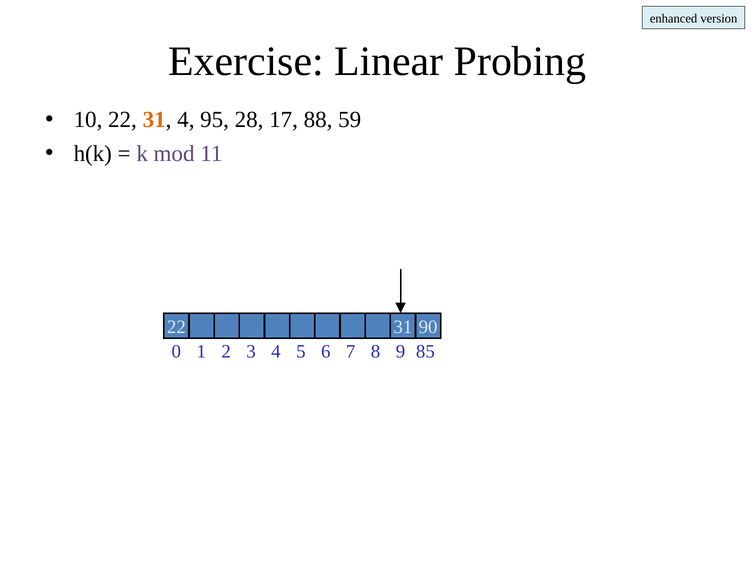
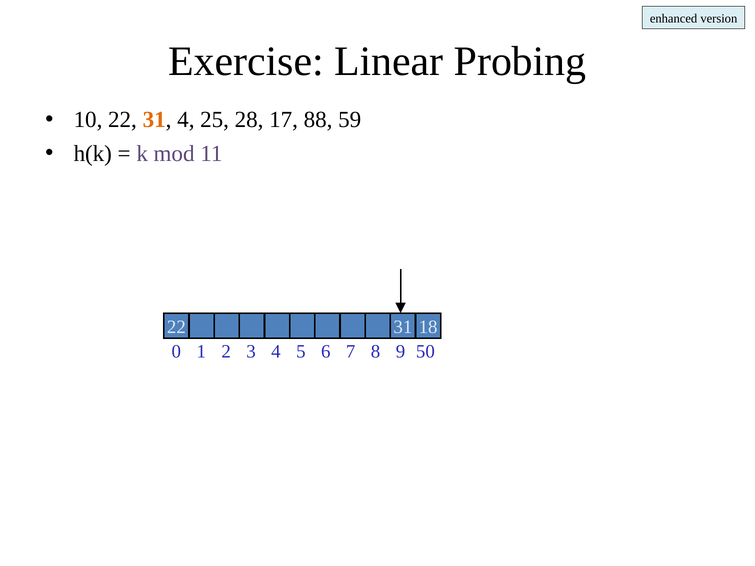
95: 95 -> 25
90: 90 -> 18
85: 85 -> 50
